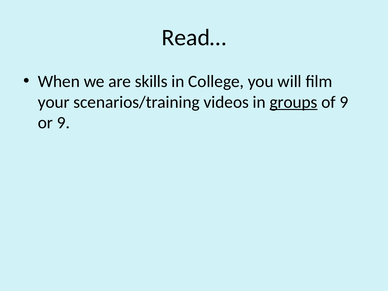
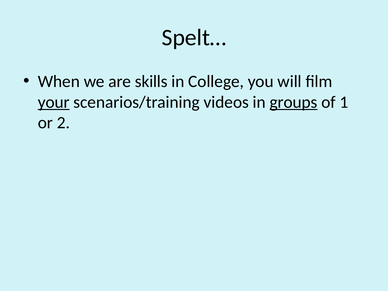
Read…: Read… -> Spelt…
your underline: none -> present
of 9: 9 -> 1
or 9: 9 -> 2
